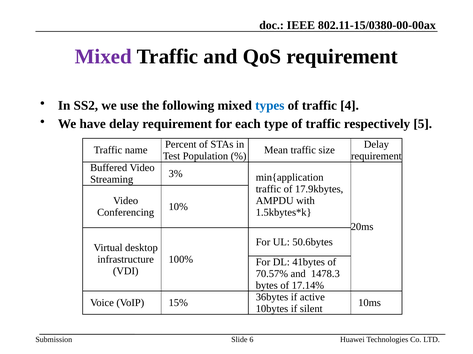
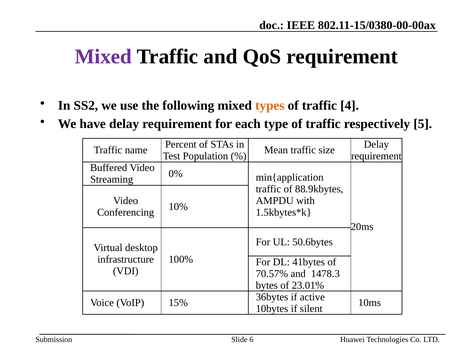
types colour: blue -> orange
3%: 3% -> 0%
17.9kbytes: 17.9kbytes -> 88.9kbytes
17.14%: 17.14% -> 23.01%
